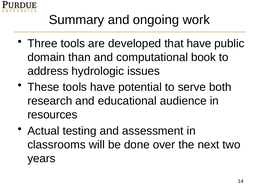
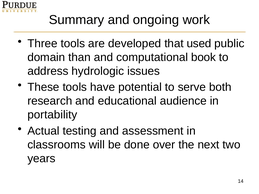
that have: have -> used
resources: resources -> portability
